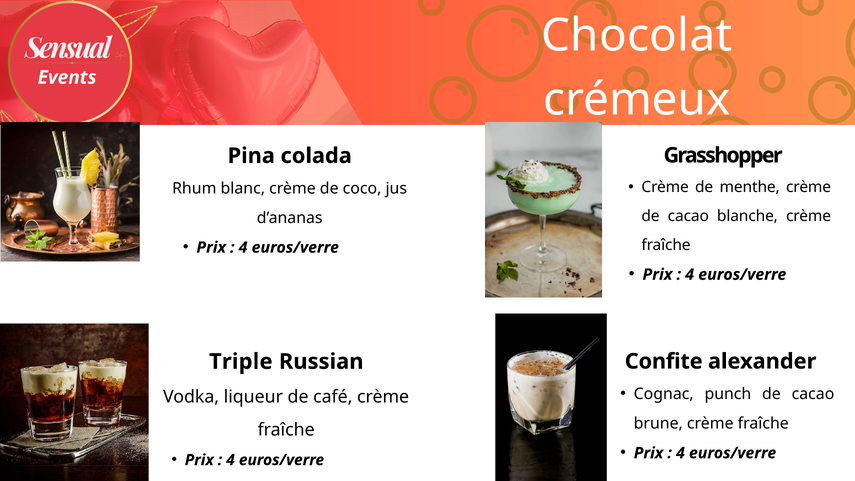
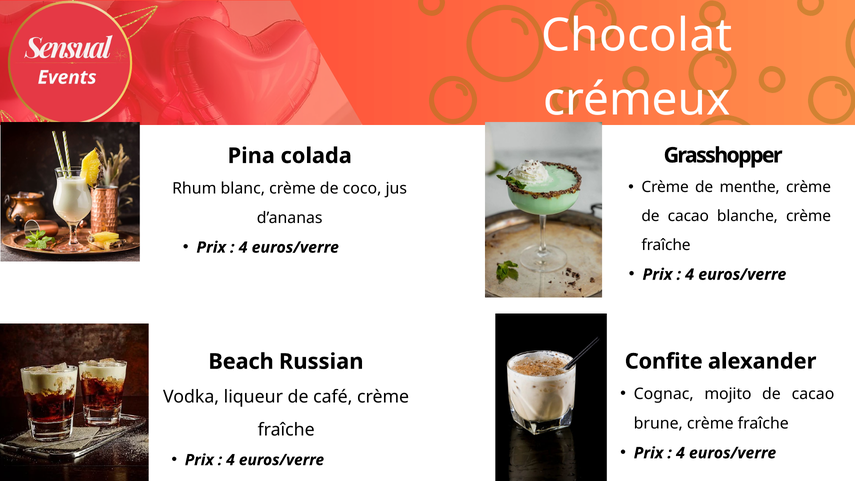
Triple: Triple -> Beach
punch: punch -> mojito
